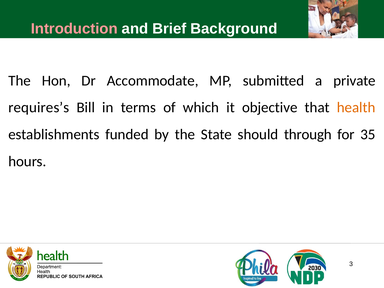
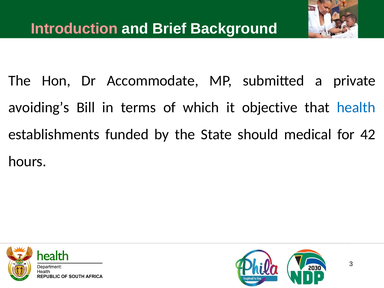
requires’s: requires’s -> avoiding’s
health colour: orange -> blue
through: through -> medical
35: 35 -> 42
